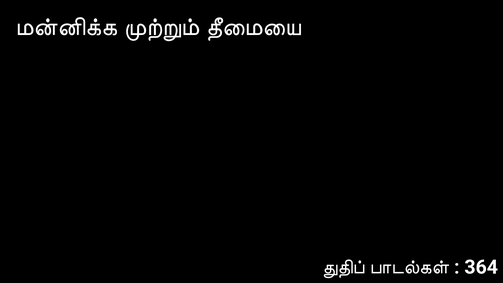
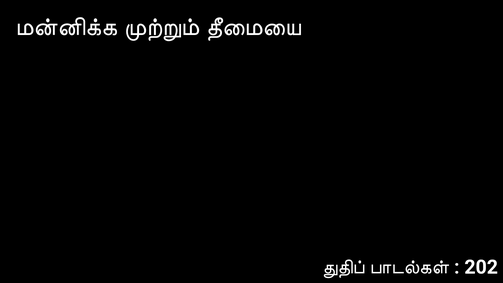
364: 364 -> 202
